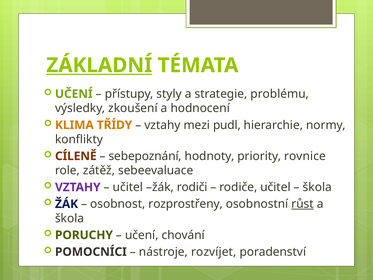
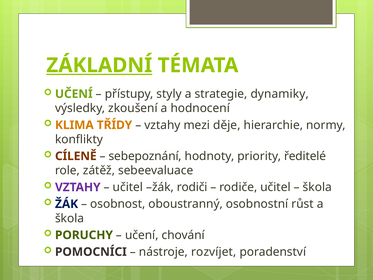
problému: problému -> dynamiky
pudl: pudl -> děje
rovnice: rovnice -> ředitelé
rozprostřeny: rozprostřeny -> oboustranný
růst underline: present -> none
